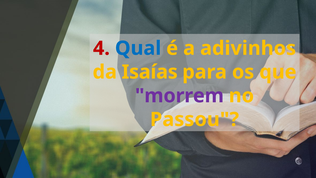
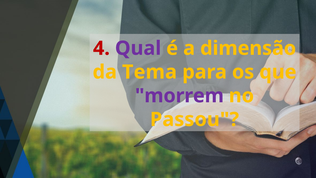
Qual colour: blue -> purple
adivinhos: adivinhos -> dimensão
Isaías: Isaías -> Tema
